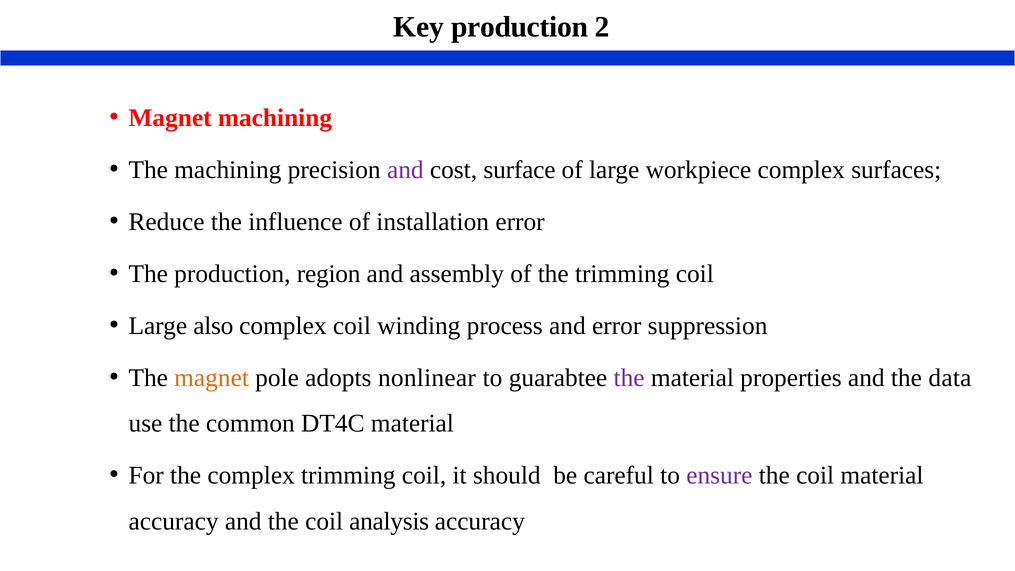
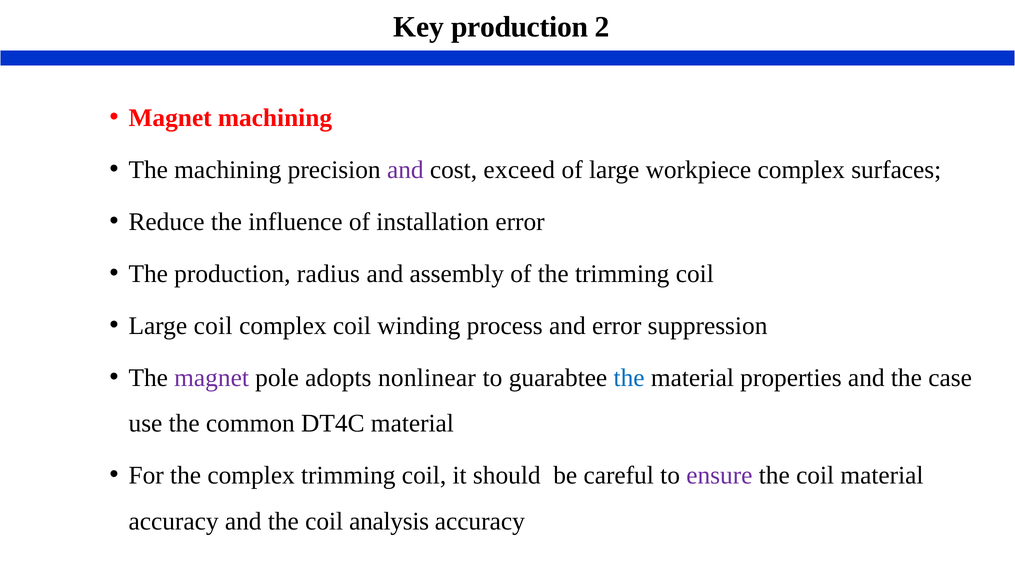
surface: surface -> exceed
region: region -> radius
Large also: also -> coil
magnet at (212, 378) colour: orange -> purple
the at (629, 378) colour: purple -> blue
data: data -> case
